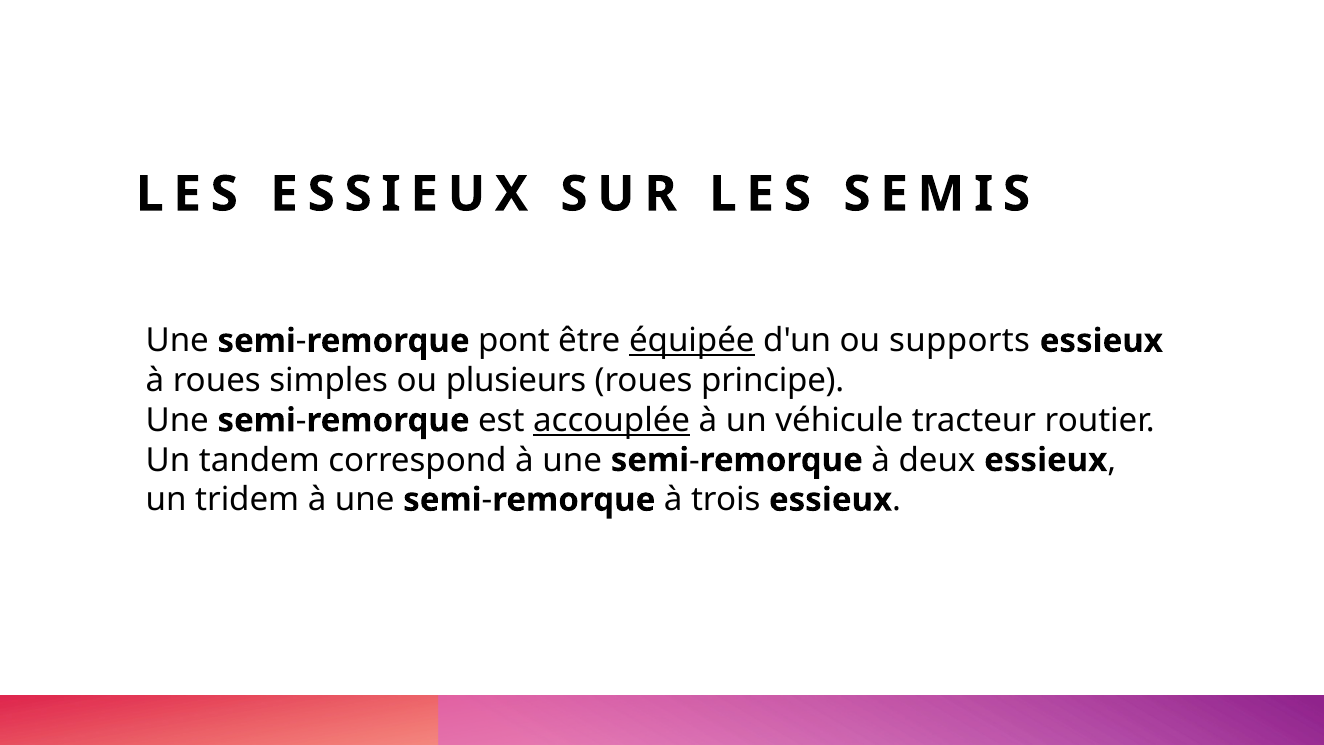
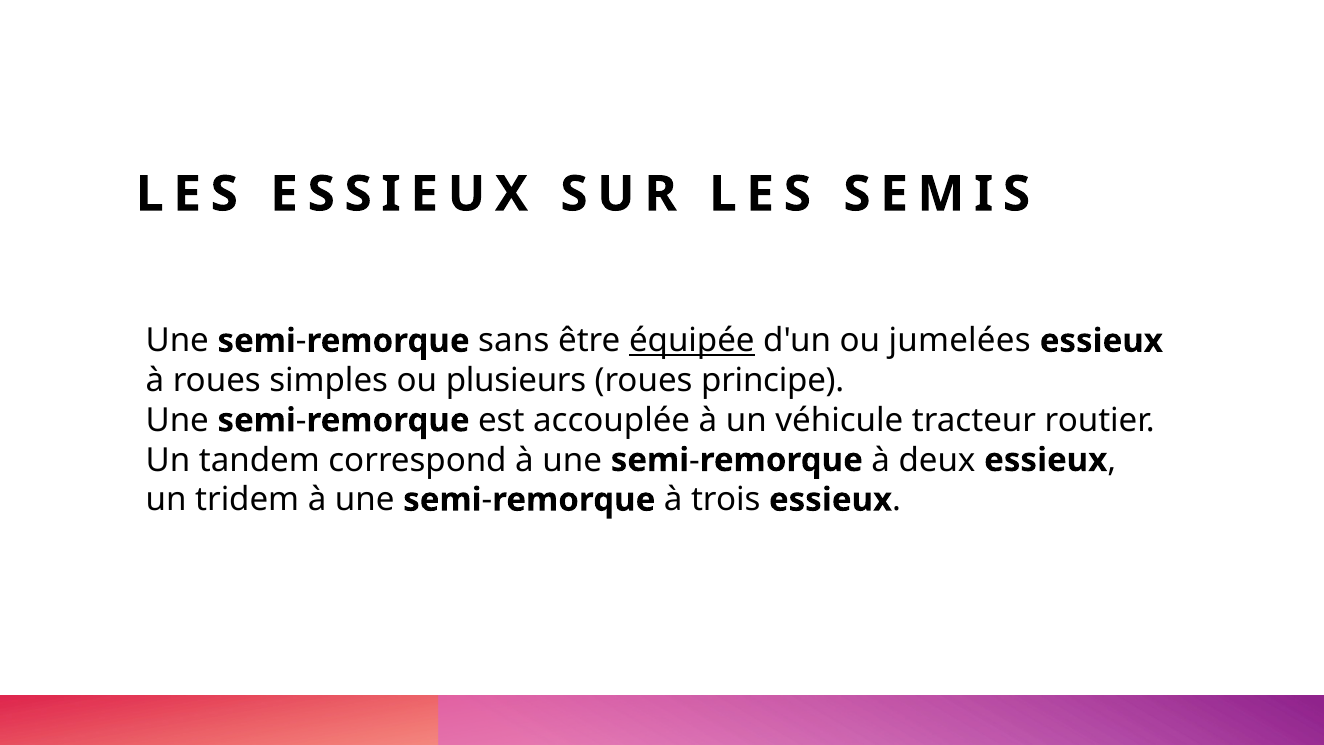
pont: pont -> sans
supports: supports -> jumelées
accouplée underline: present -> none
